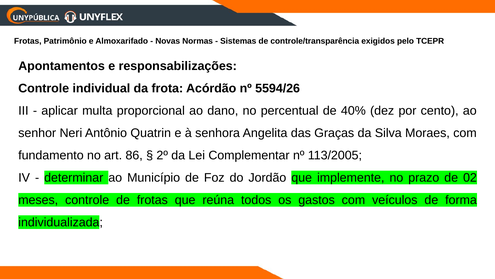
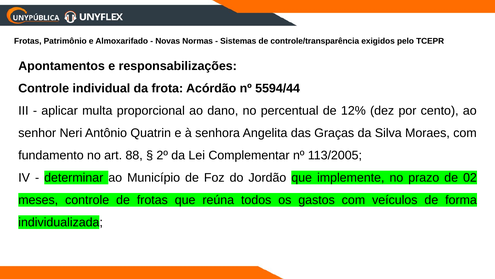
5594/26: 5594/26 -> 5594/44
40%: 40% -> 12%
86: 86 -> 88
